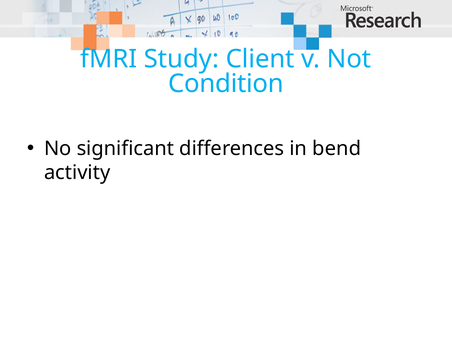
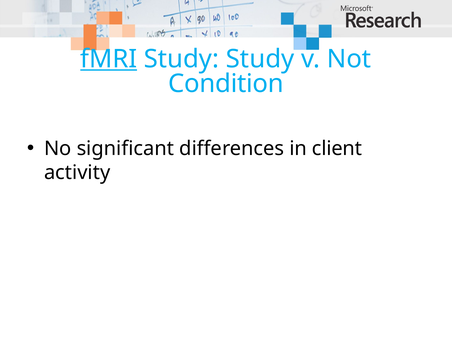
fMRI underline: none -> present
Study Client: Client -> Study
bend: bend -> client
